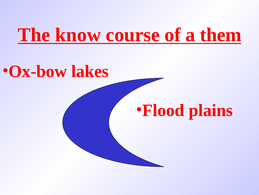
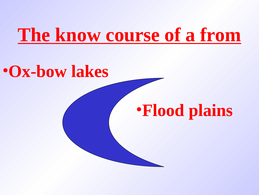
them: them -> from
